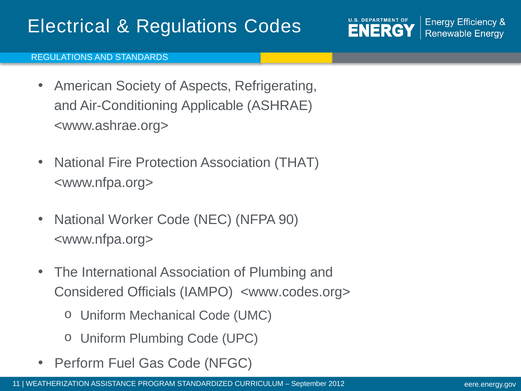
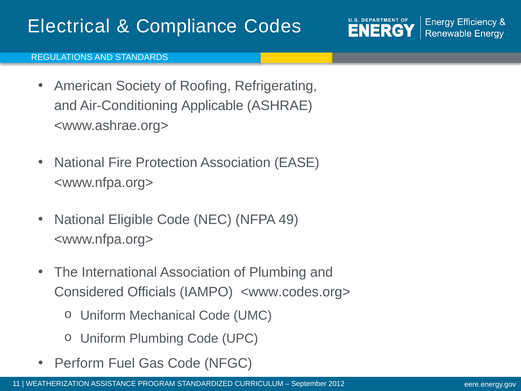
Regulations at (187, 26): Regulations -> Compliance
Aspects: Aspects -> Roofing
THAT: THAT -> EASE
Worker: Worker -> Eligible
90: 90 -> 49
